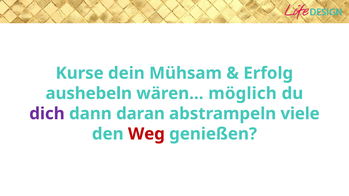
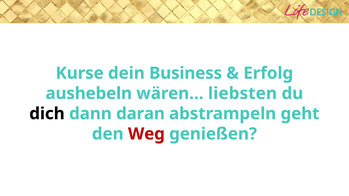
Mühsam: Mühsam -> Business
möglich: möglich -> liebsten
dich colour: purple -> black
viele: viele -> geht
